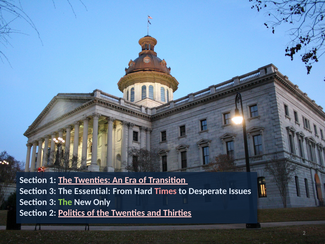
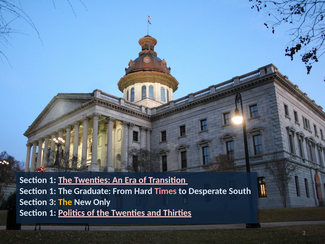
3 at (53, 191): 3 -> 1
Essential: Essential -> Graduate
Issues: Issues -> South
The at (65, 202) colour: light green -> yellow
2 at (53, 213): 2 -> 1
